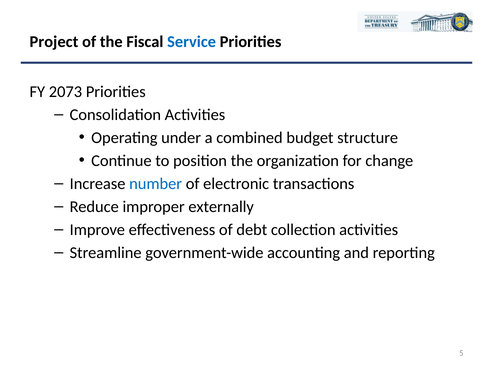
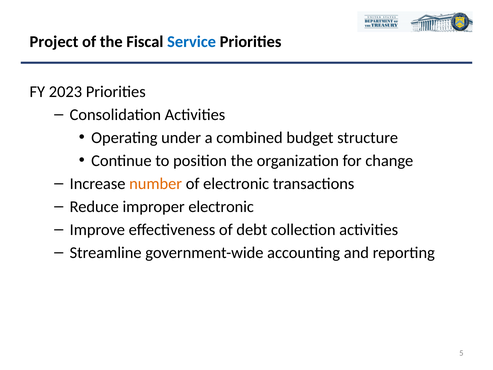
2073: 2073 -> 2023
number colour: blue -> orange
improper externally: externally -> electronic
